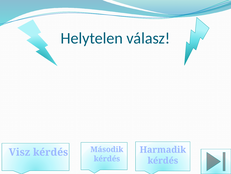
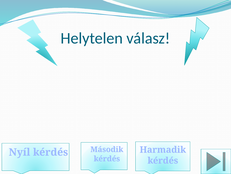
Visz: Visz -> Nyíl
